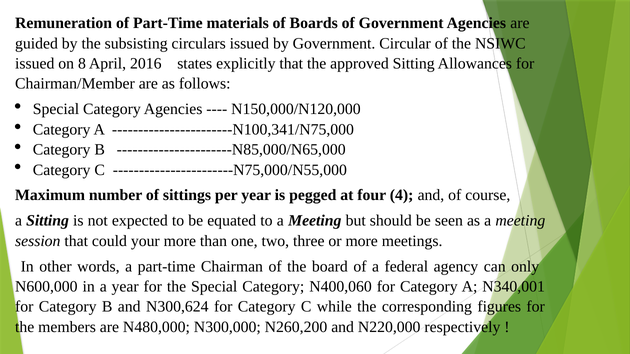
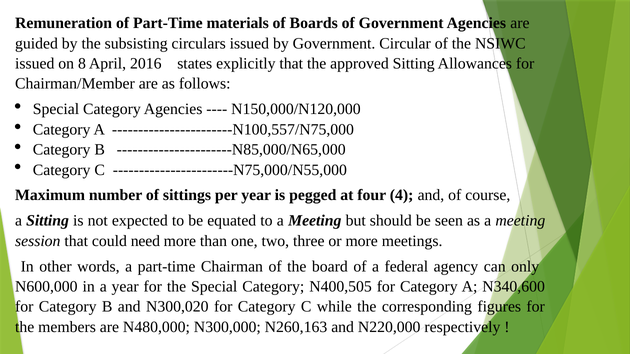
-----------------------N100,341/N75,000: -----------------------N100,341/N75,000 -> -----------------------N100,557/N75,000
your: your -> need
N400,060: N400,060 -> N400,505
N340,001: N340,001 -> N340,600
N300,624: N300,624 -> N300,020
N260,200: N260,200 -> N260,163
